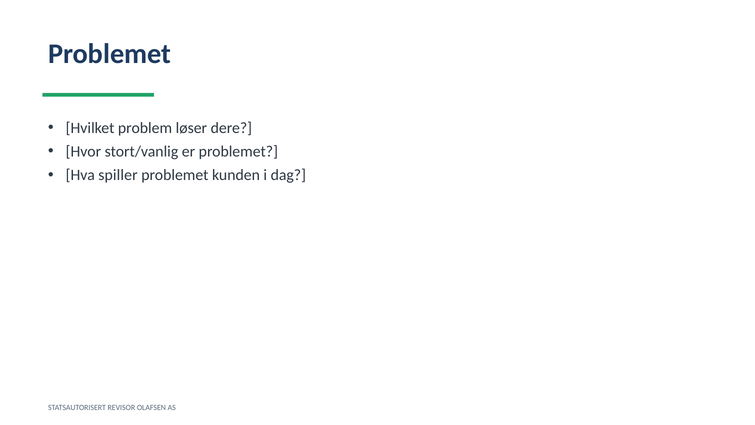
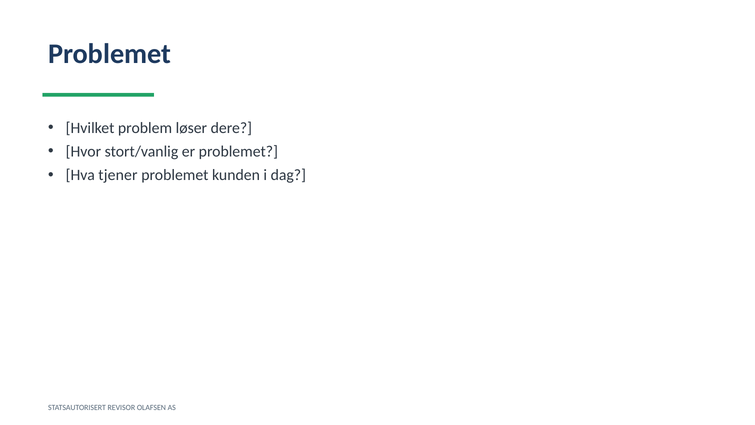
spiller: spiller -> tjener
